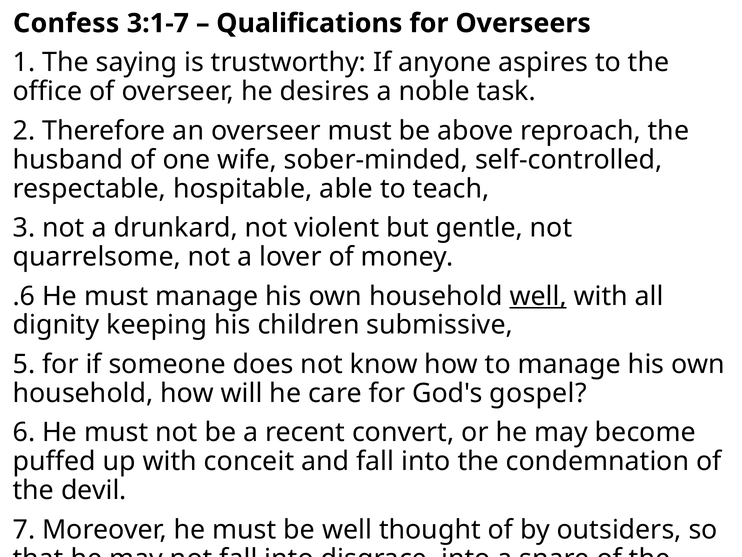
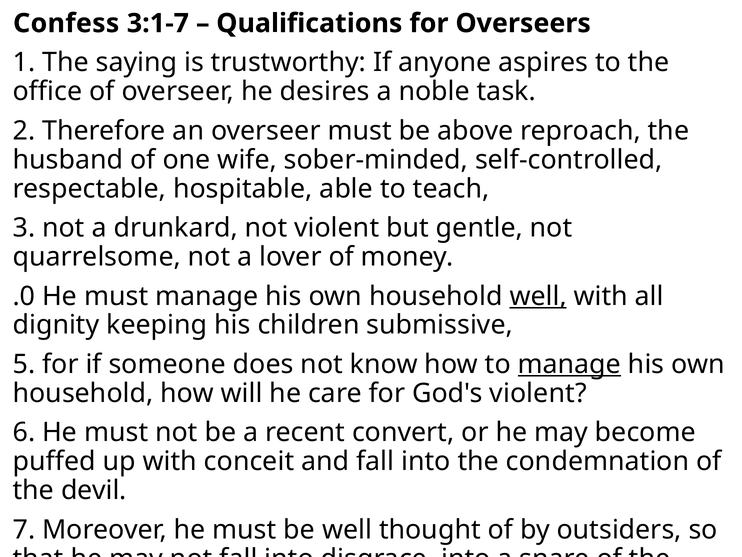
.6: .6 -> .0
manage at (569, 364) underline: none -> present
God's gospel: gospel -> violent
